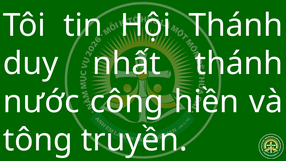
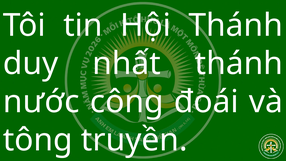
hiền: hiền -> đoái
